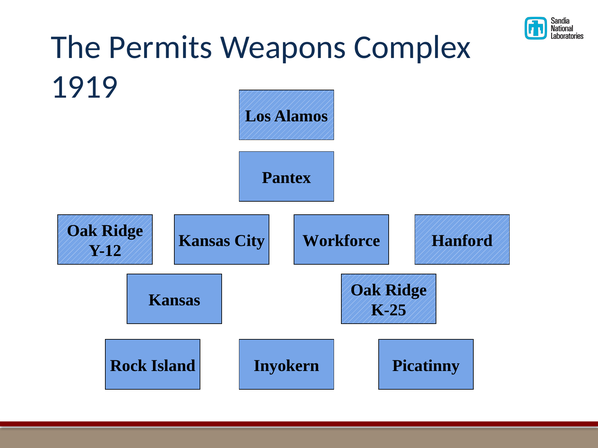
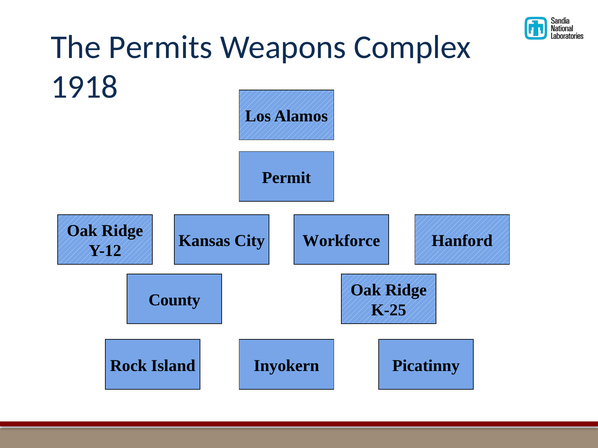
1919: 1919 -> 1918
Pantex: Pantex -> Permit
Kansas at (174, 300): Kansas -> County
